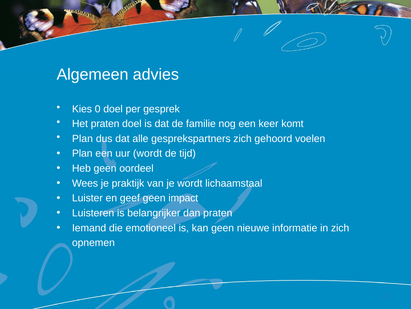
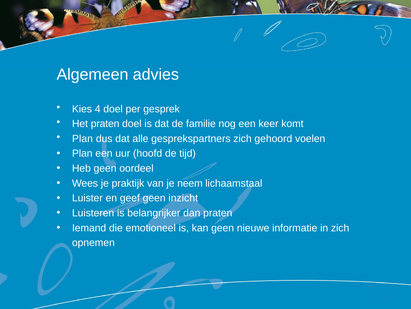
0: 0 -> 4
uur wordt: wordt -> hoofd
je wordt: wordt -> neem
impact: impact -> inzicht
